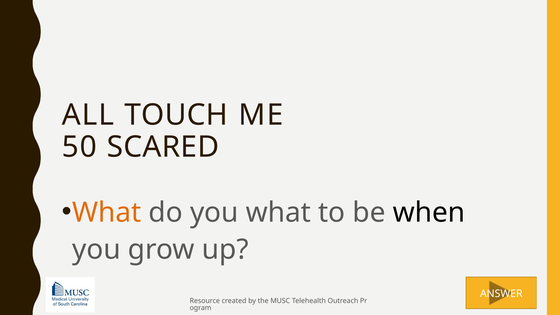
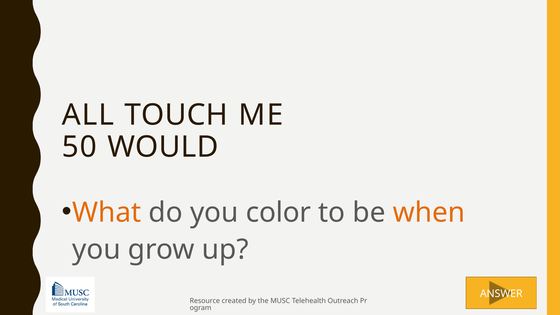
SCARED: SCARED -> WOULD
you what: what -> color
when colour: black -> orange
